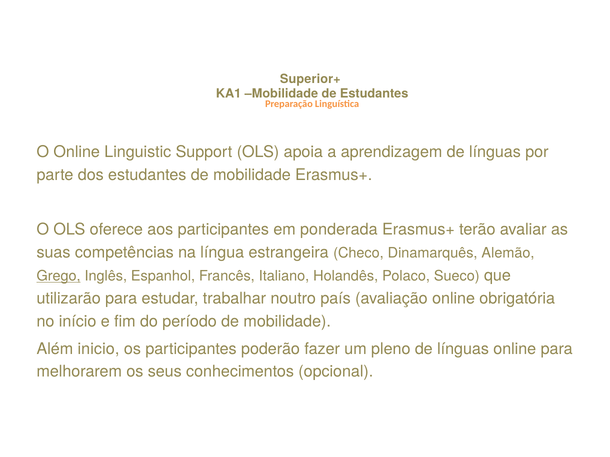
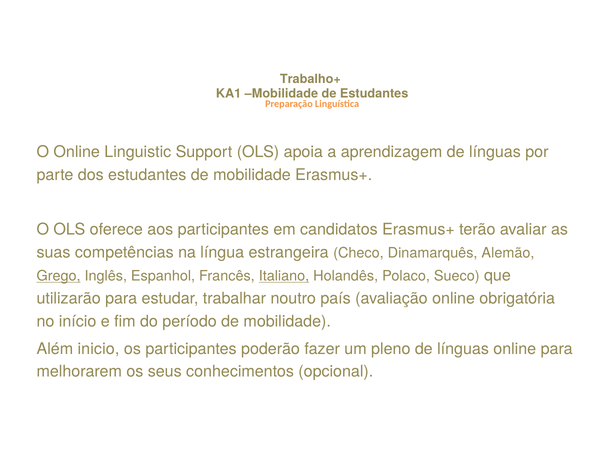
Superior+: Superior+ -> Trabalho+
ponderada: ponderada -> candidatos
Italiano underline: none -> present
